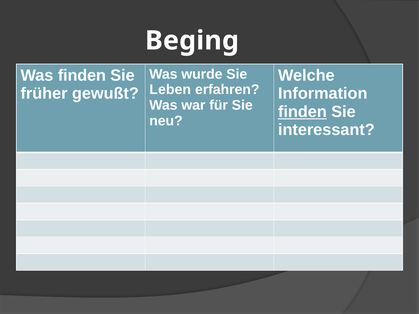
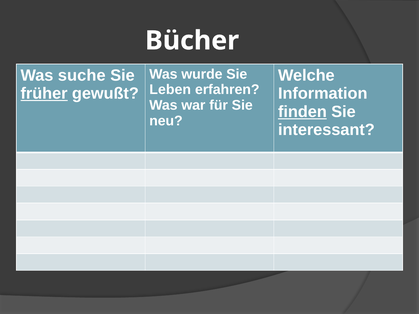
Beging: Beging -> Bücher
Was finden: finden -> suche
früher underline: none -> present
